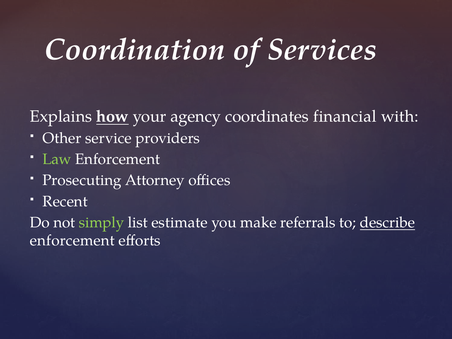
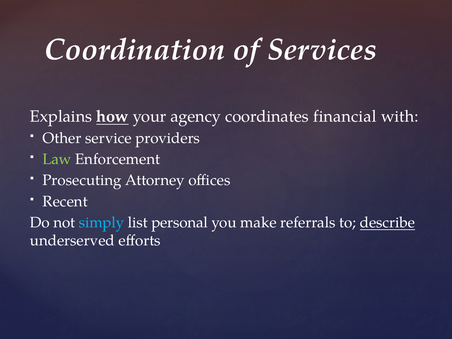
simply colour: light green -> light blue
estimate: estimate -> personal
enforcement at (72, 241): enforcement -> underserved
